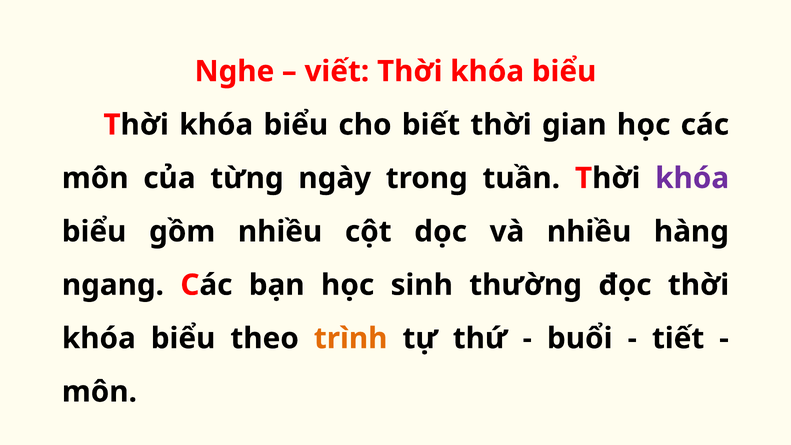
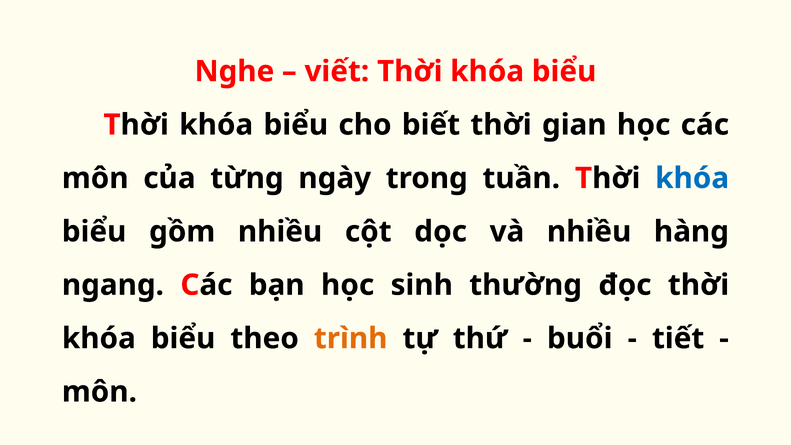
khóa at (692, 178) colour: purple -> blue
